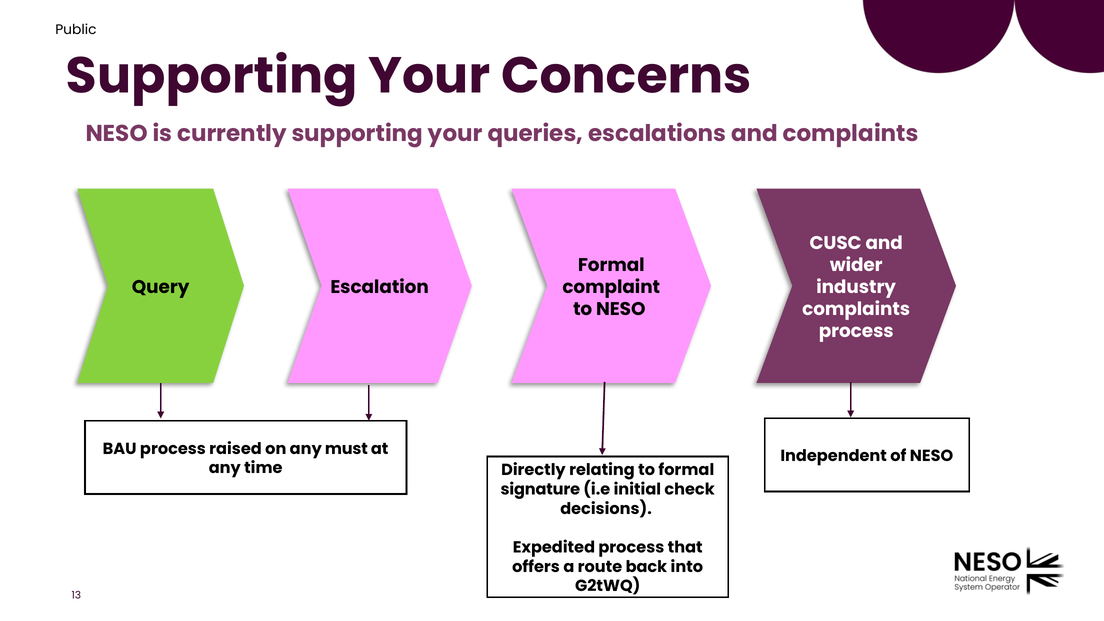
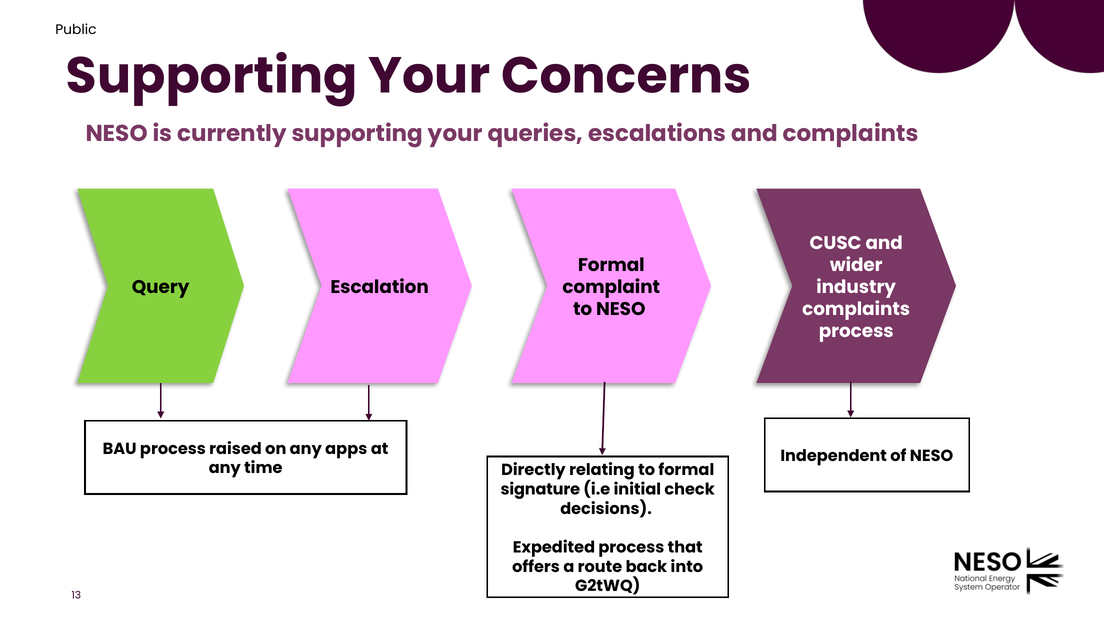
must: must -> apps
